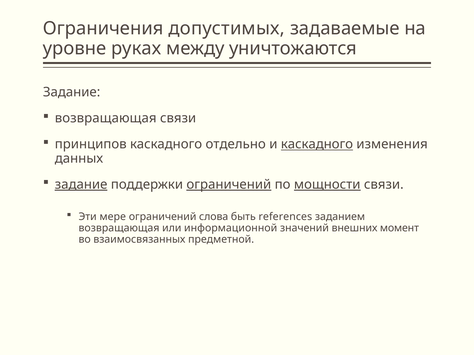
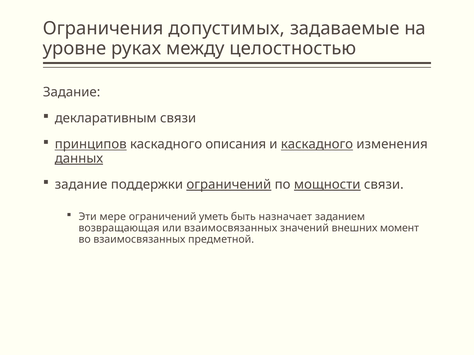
уничтожаются: уничтожаются -> целостностью
возвращающая at (106, 118): возвращающая -> декларативным
принципов underline: none -> present
отдельно: отдельно -> описания
данных underline: none -> present
задание at (81, 185) underline: present -> none
слова: слова -> уметь
references: references -> назначает
или информационной: информационной -> взаимосвязанных
